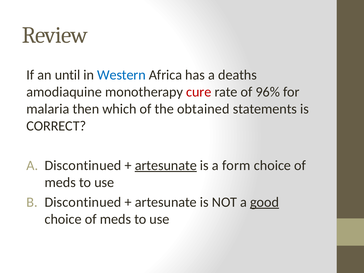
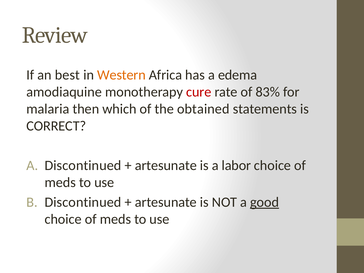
until: until -> best
Western colour: blue -> orange
deaths: deaths -> edema
96%: 96% -> 83%
artesunate at (166, 165) underline: present -> none
form: form -> labor
